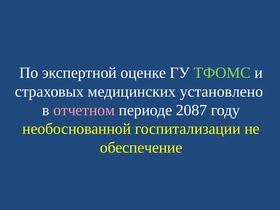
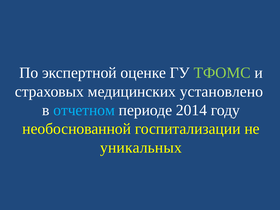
отчетном colour: pink -> light blue
2087: 2087 -> 2014
обеспечение: обеспечение -> уникальных
